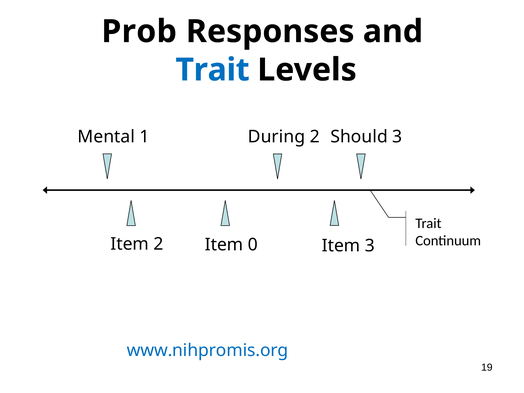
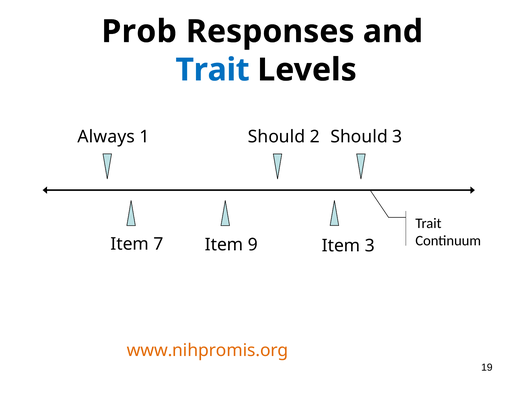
Mental: Mental -> Always
1 During: During -> Should
Item 2: 2 -> 7
0: 0 -> 9
www.nihpromis.org colour: blue -> orange
